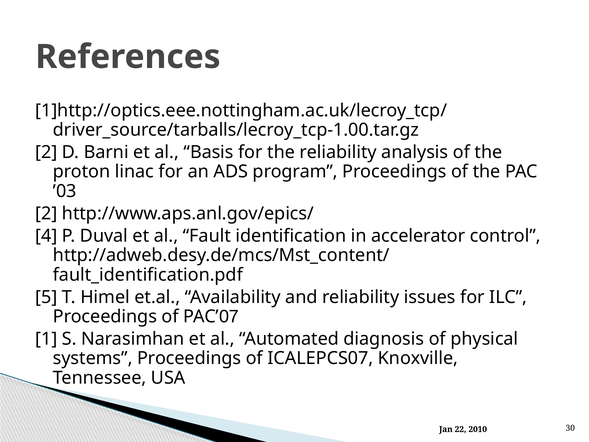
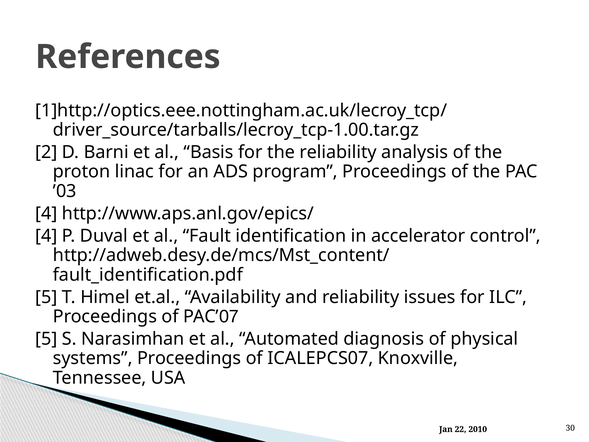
2 at (46, 213): 2 -> 4
1 at (46, 339): 1 -> 5
